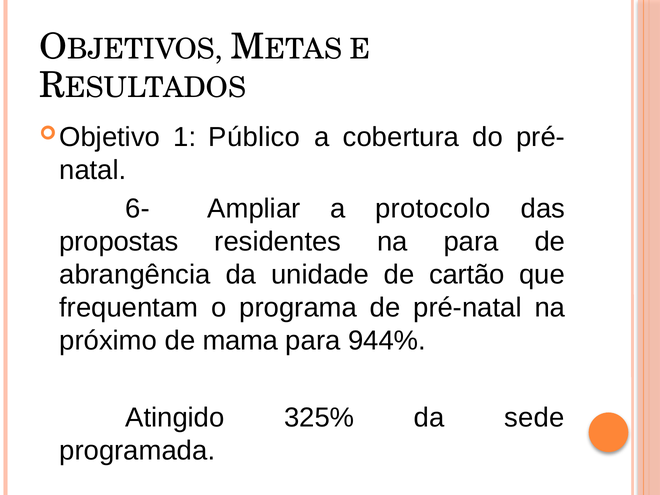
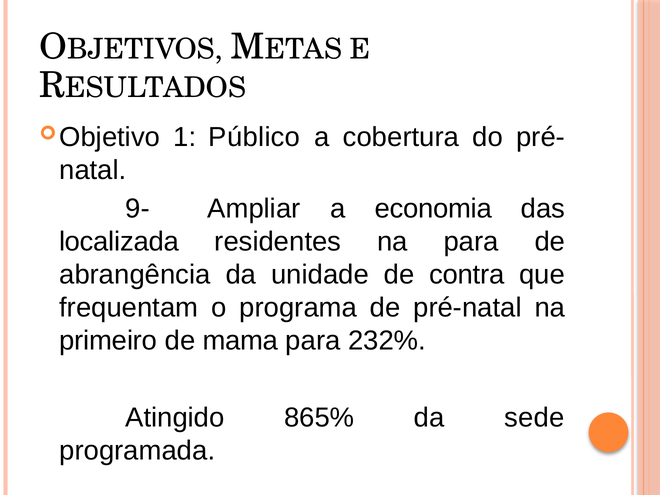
6-: 6- -> 9-
protocolo: protocolo -> economia
propostas: propostas -> localizada
cartão: cartão -> contra
próximo: próximo -> primeiro
944%: 944% -> 232%
325%: 325% -> 865%
